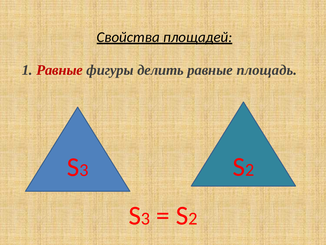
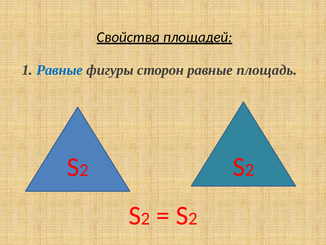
Равные at (60, 70) colour: red -> blue
делить: делить -> сторон
3 at (84, 170): 3 -> 2
3 at (146, 218): 3 -> 2
